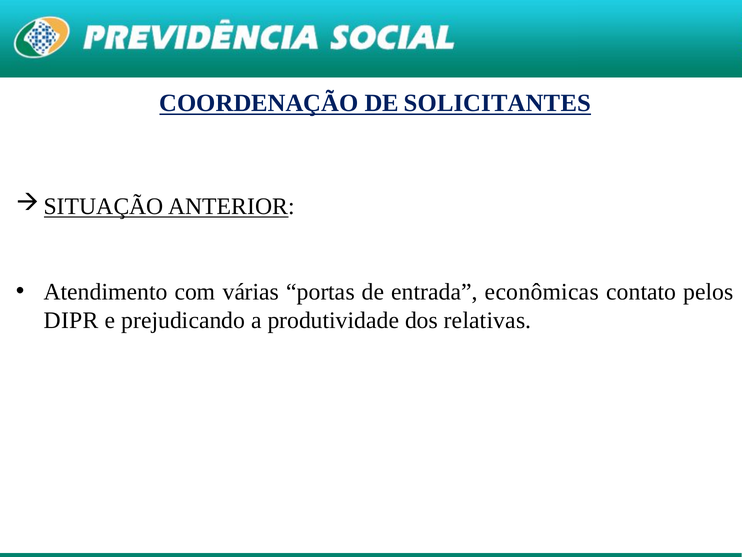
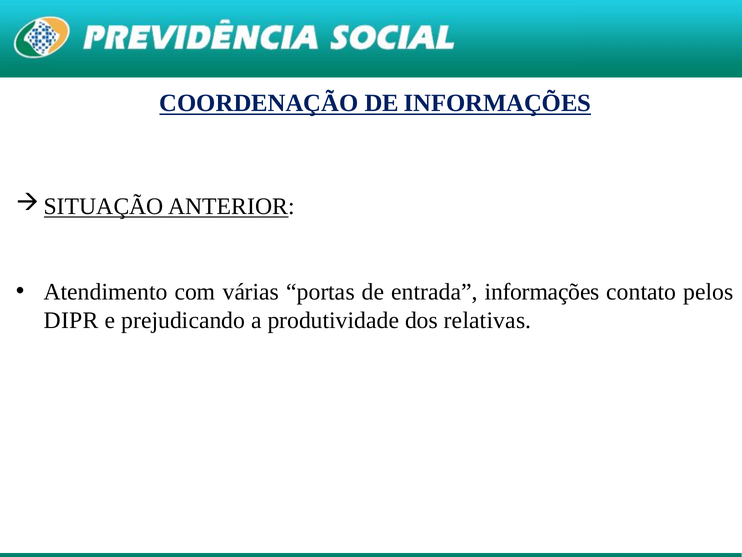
DE SOLICITANTES: SOLICITANTES -> INFORMAÇÕES
entrada econômicas: econômicas -> informações
